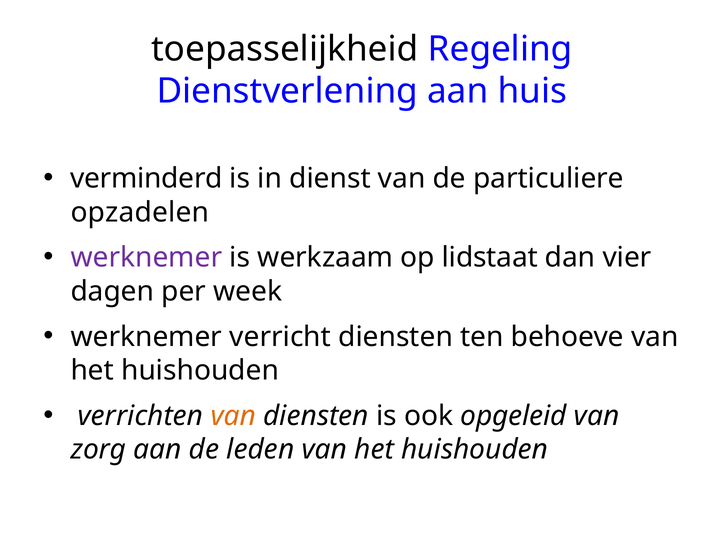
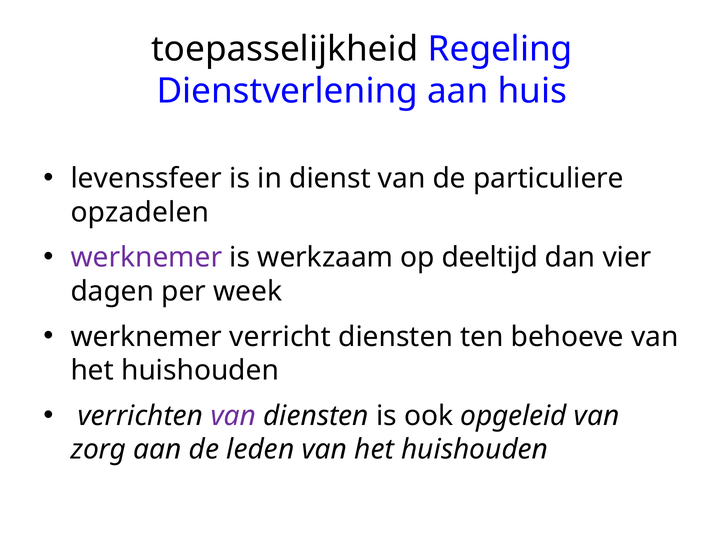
verminderd: verminderd -> levenssfeer
lidstaat: lidstaat -> deeltijd
van at (233, 416) colour: orange -> purple
